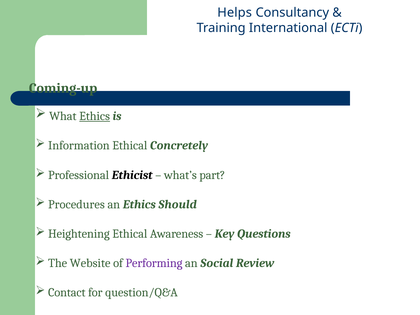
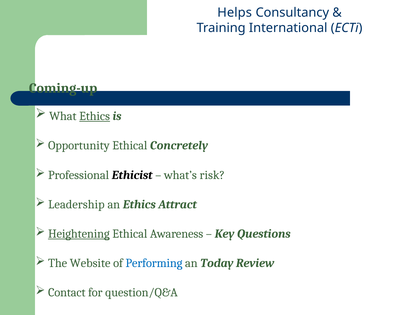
Information: Information -> Opportunity
part: part -> risk
Procedures: Procedures -> Leadership
Should: Should -> Attract
Heightening underline: none -> present
Performing colour: purple -> blue
Social: Social -> Today
